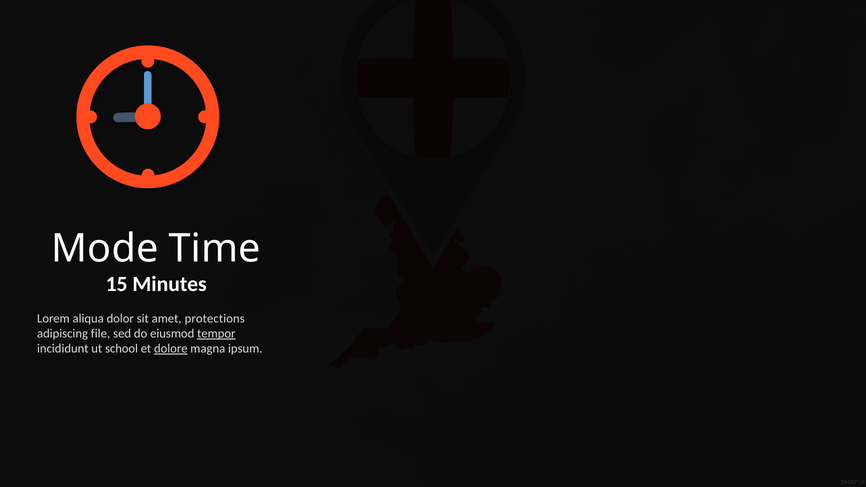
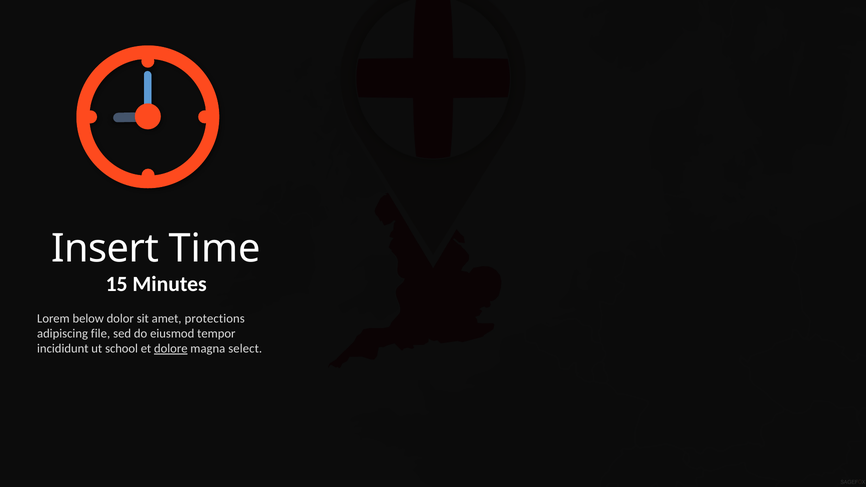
Mode: Mode -> Insert
aliqua: aliqua -> below
tempor underline: present -> none
ipsum: ipsum -> select
